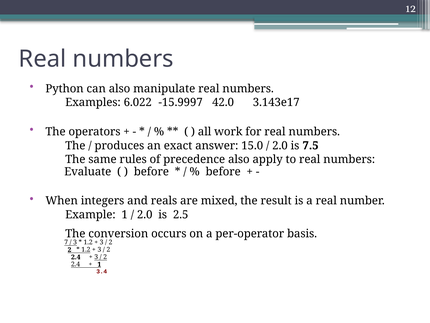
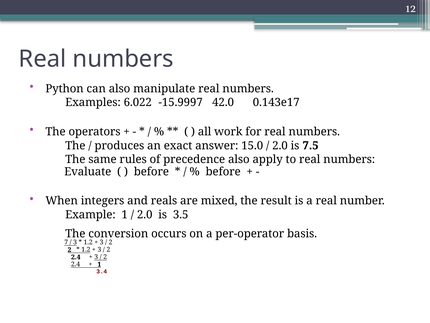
3.143e17: 3.143e17 -> 0.143e17
2.5: 2.5 -> 3.5
